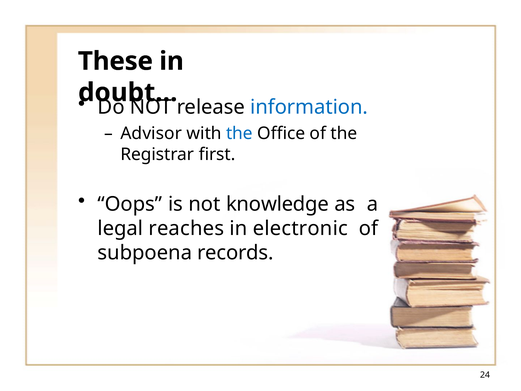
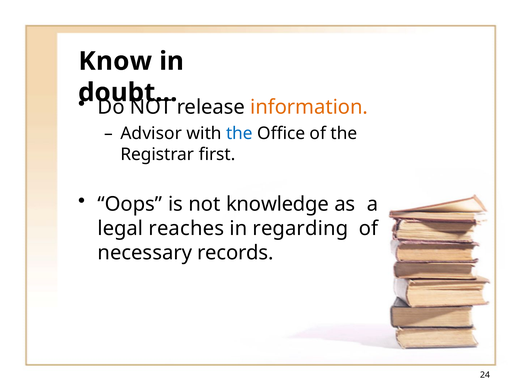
These: These -> Know
information colour: blue -> orange
electronic: electronic -> regarding
subpoena: subpoena -> necessary
